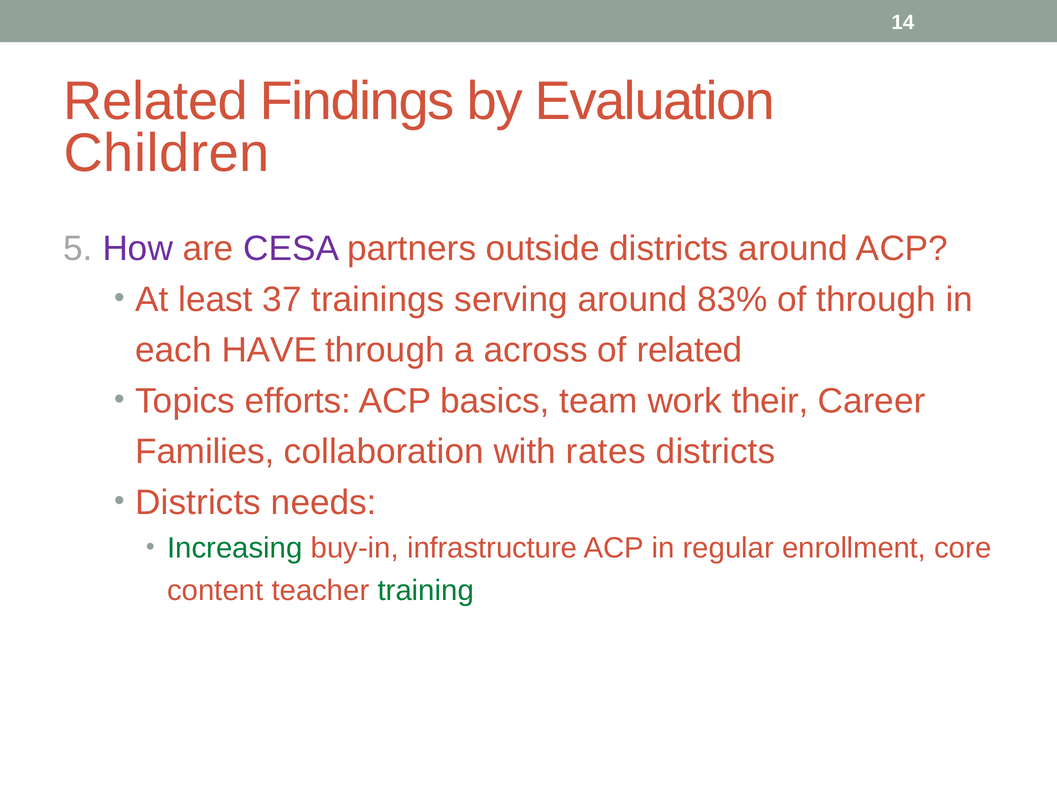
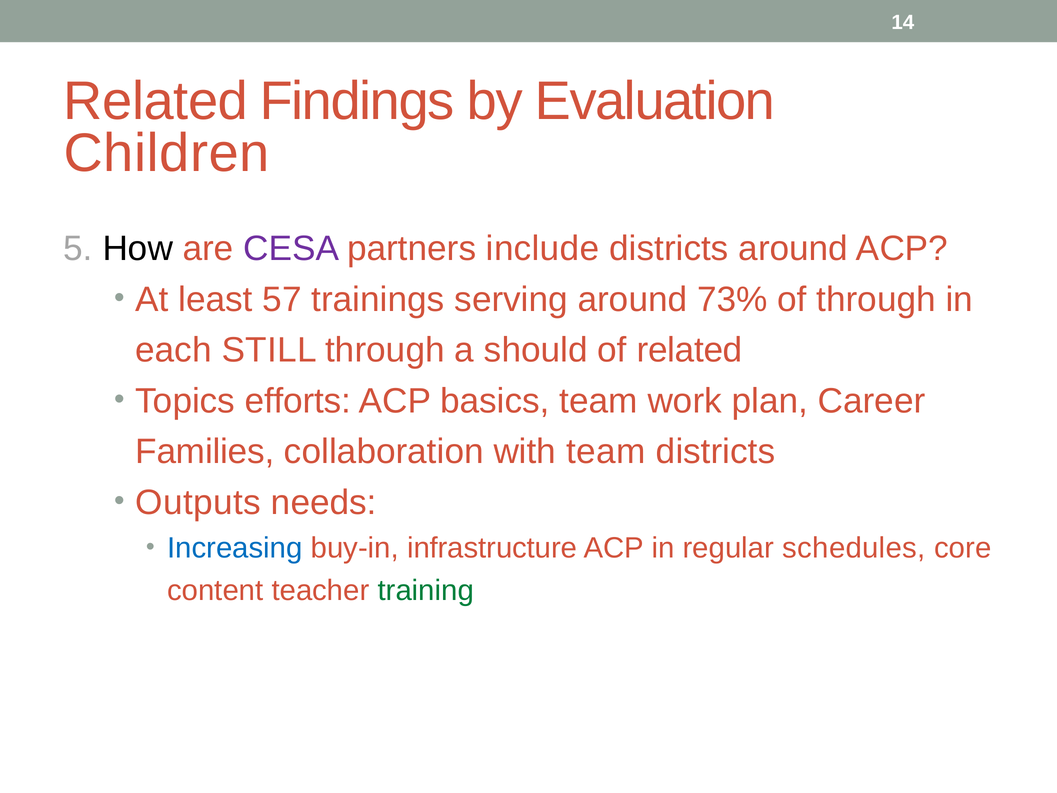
How colour: purple -> black
outside: outside -> include
37: 37 -> 57
83%: 83% -> 73%
HAVE: HAVE -> STILL
across: across -> should
their: their -> plan
with rates: rates -> team
Districts at (198, 502): Districts -> Outputs
Increasing colour: green -> blue
enrollment: enrollment -> schedules
